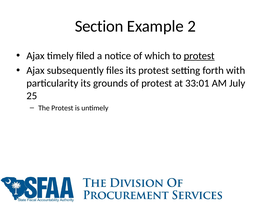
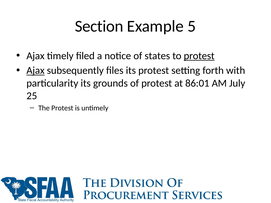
2: 2 -> 5
which: which -> states
Ajax at (35, 71) underline: none -> present
33:01: 33:01 -> 86:01
